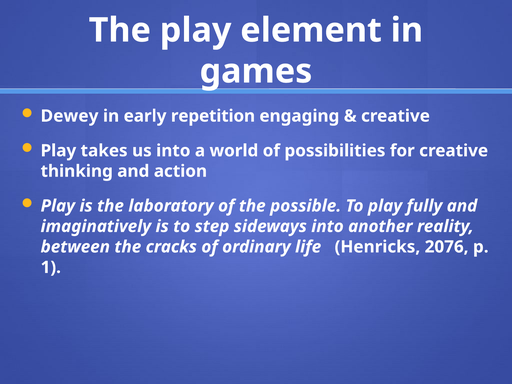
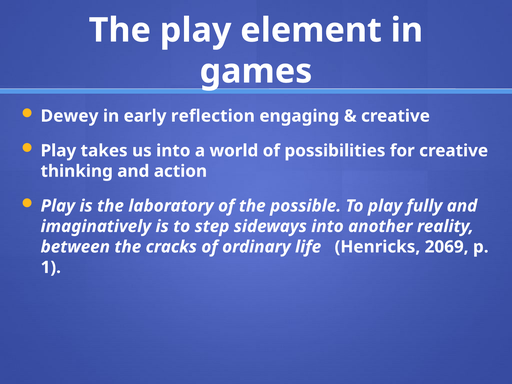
repetition: repetition -> reflection
2076: 2076 -> 2069
